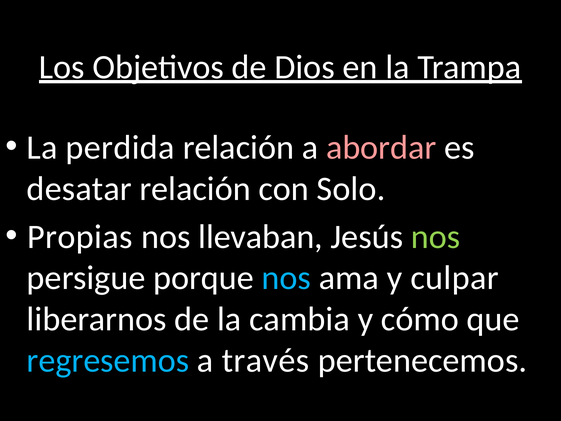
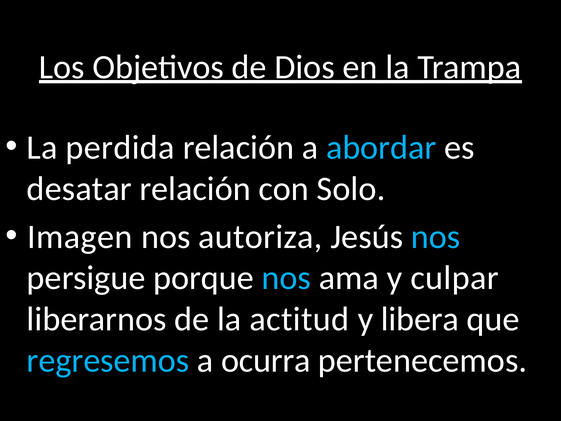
abordar colour: pink -> light blue
Propias: Propias -> Imagen
llevaban: llevaban -> autoriza
nos at (436, 237) colour: light green -> light blue
cambia: cambia -> actitud
cómo: cómo -> libera
través: través -> ocurra
